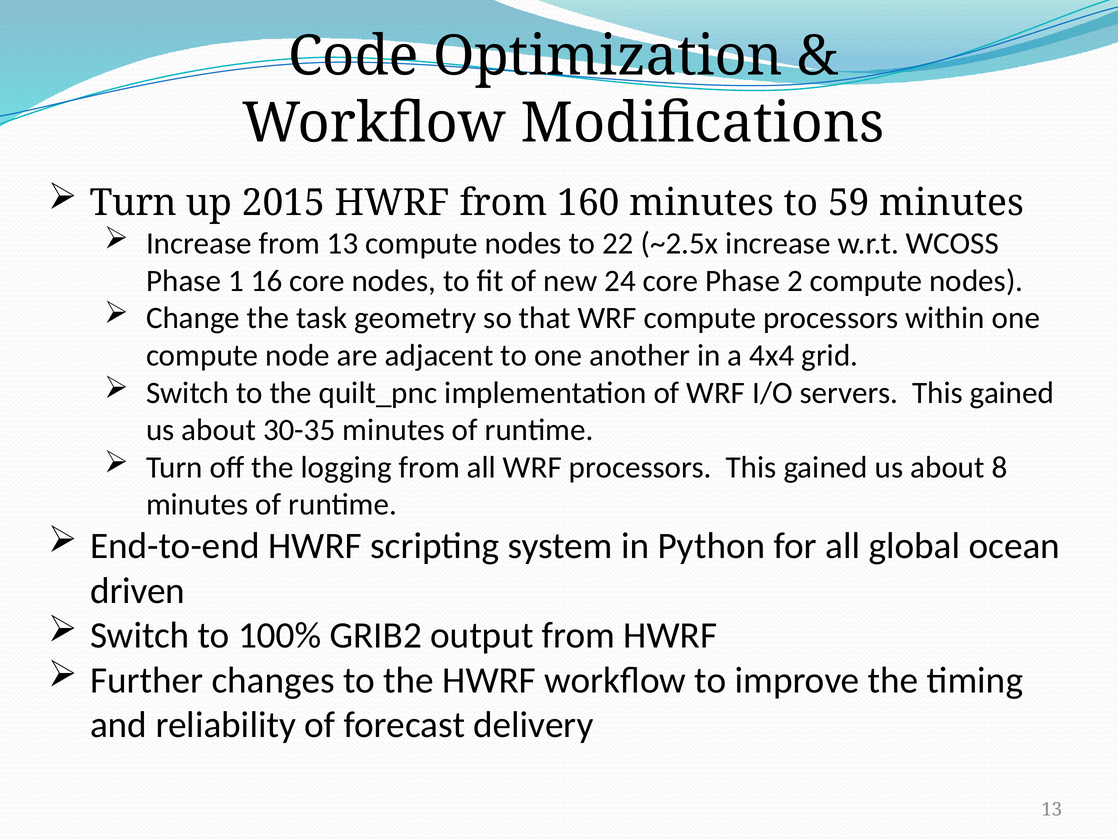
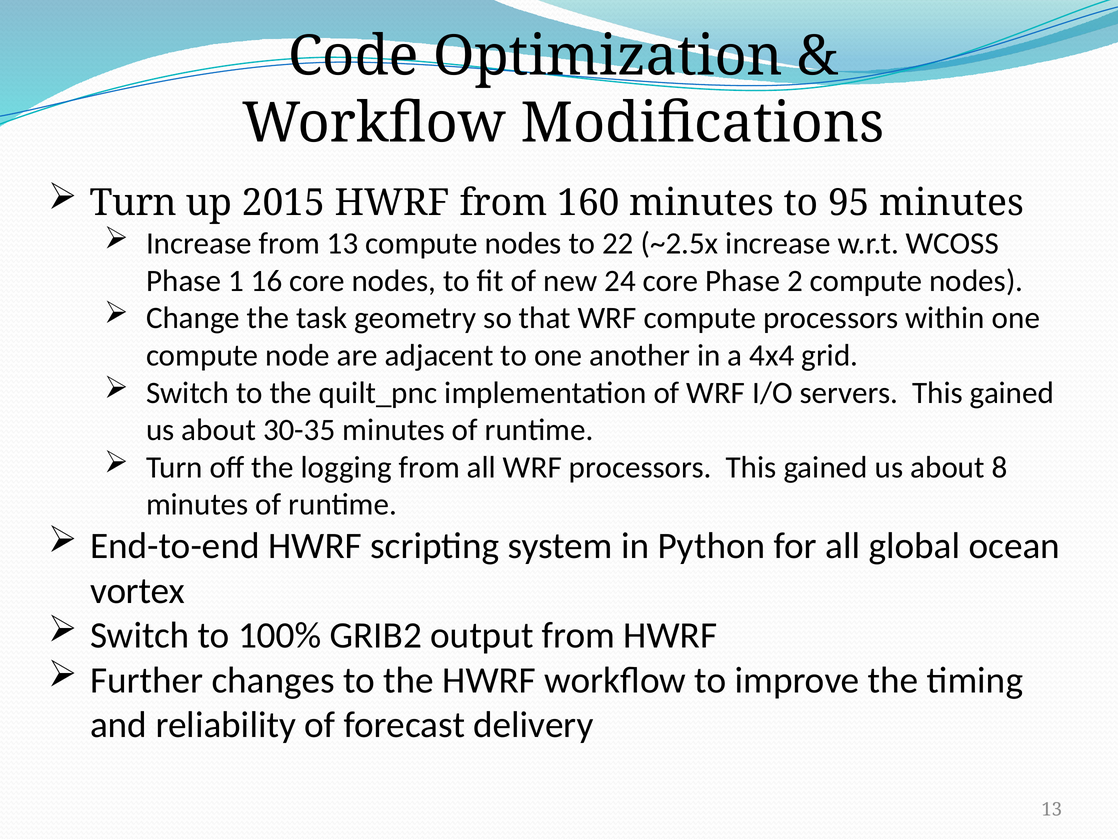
59: 59 -> 95
driven: driven -> vortex
